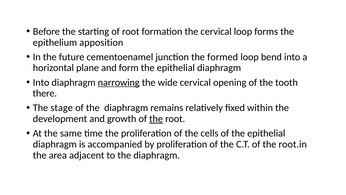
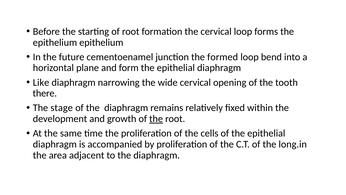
epithelium apposition: apposition -> epithelium
Into at (41, 82): Into -> Like
narrowing underline: present -> none
root.in: root.in -> long.in
